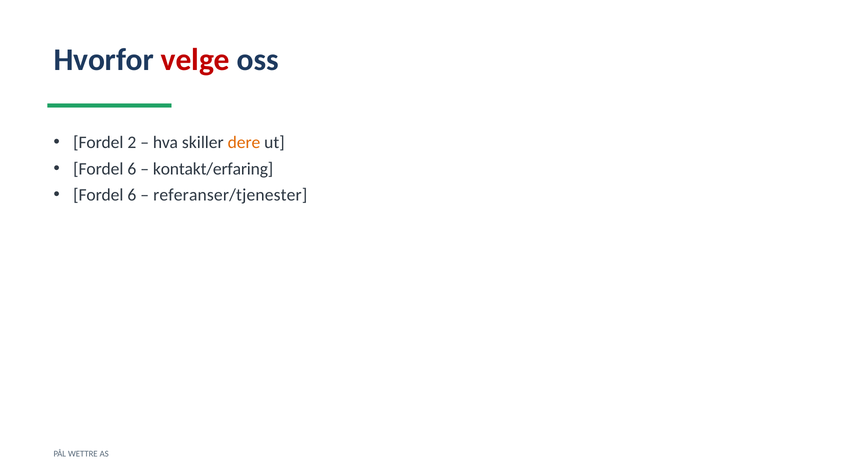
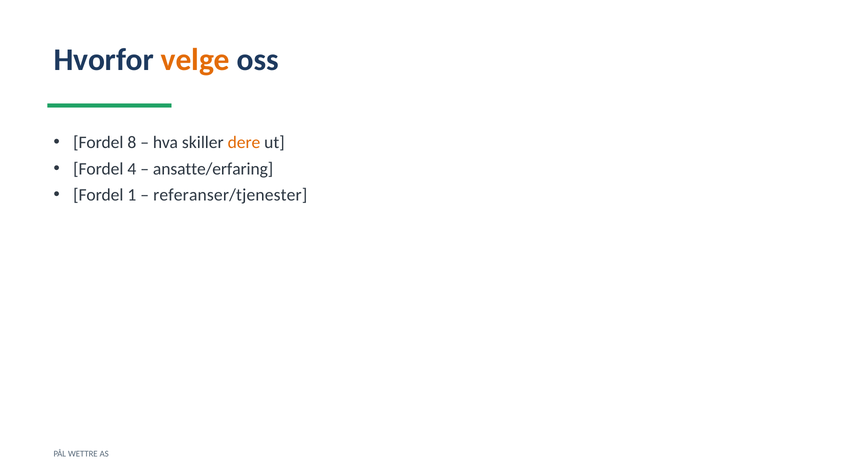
velge colour: red -> orange
2: 2 -> 8
6 at (132, 169): 6 -> 4
kontakt/erfaring: kontakt/erfaring -> ansatte/erfaring
6 at (132, 195): 6 -> 1
